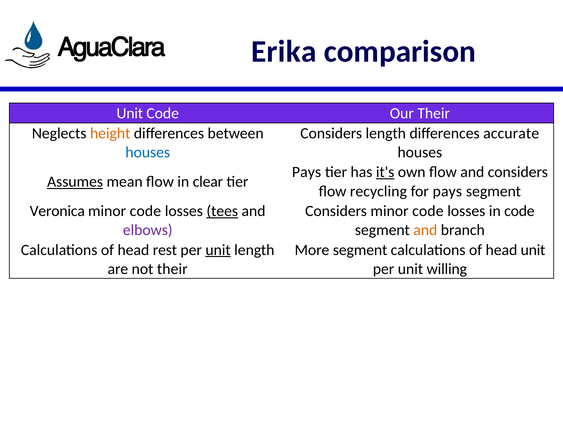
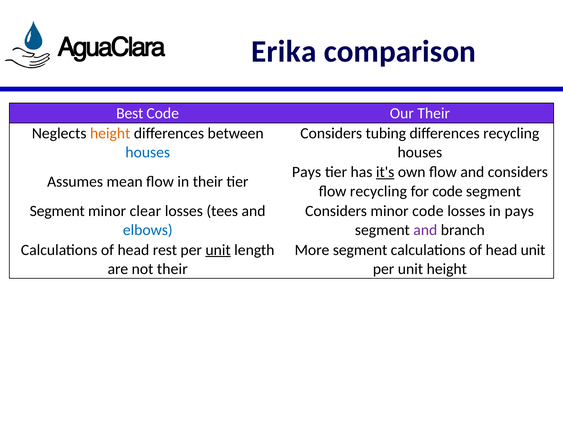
Unit at (130, 114): Unit -> Best
Considers length: length -> tubing
differences accurate: accurate -> recycling
Assumes underline: present -> none
in clear: clear -> their
for pays: pays -> code
Veronica at (57, 211): Veronica -> Segment
code at (145, 211): code -> clear
tees underline: present -> none
in code: code -> pays
elbows colour: purple -> blue
and at (425, 230) colour: orange -> purple
unit willing: willing -> height
